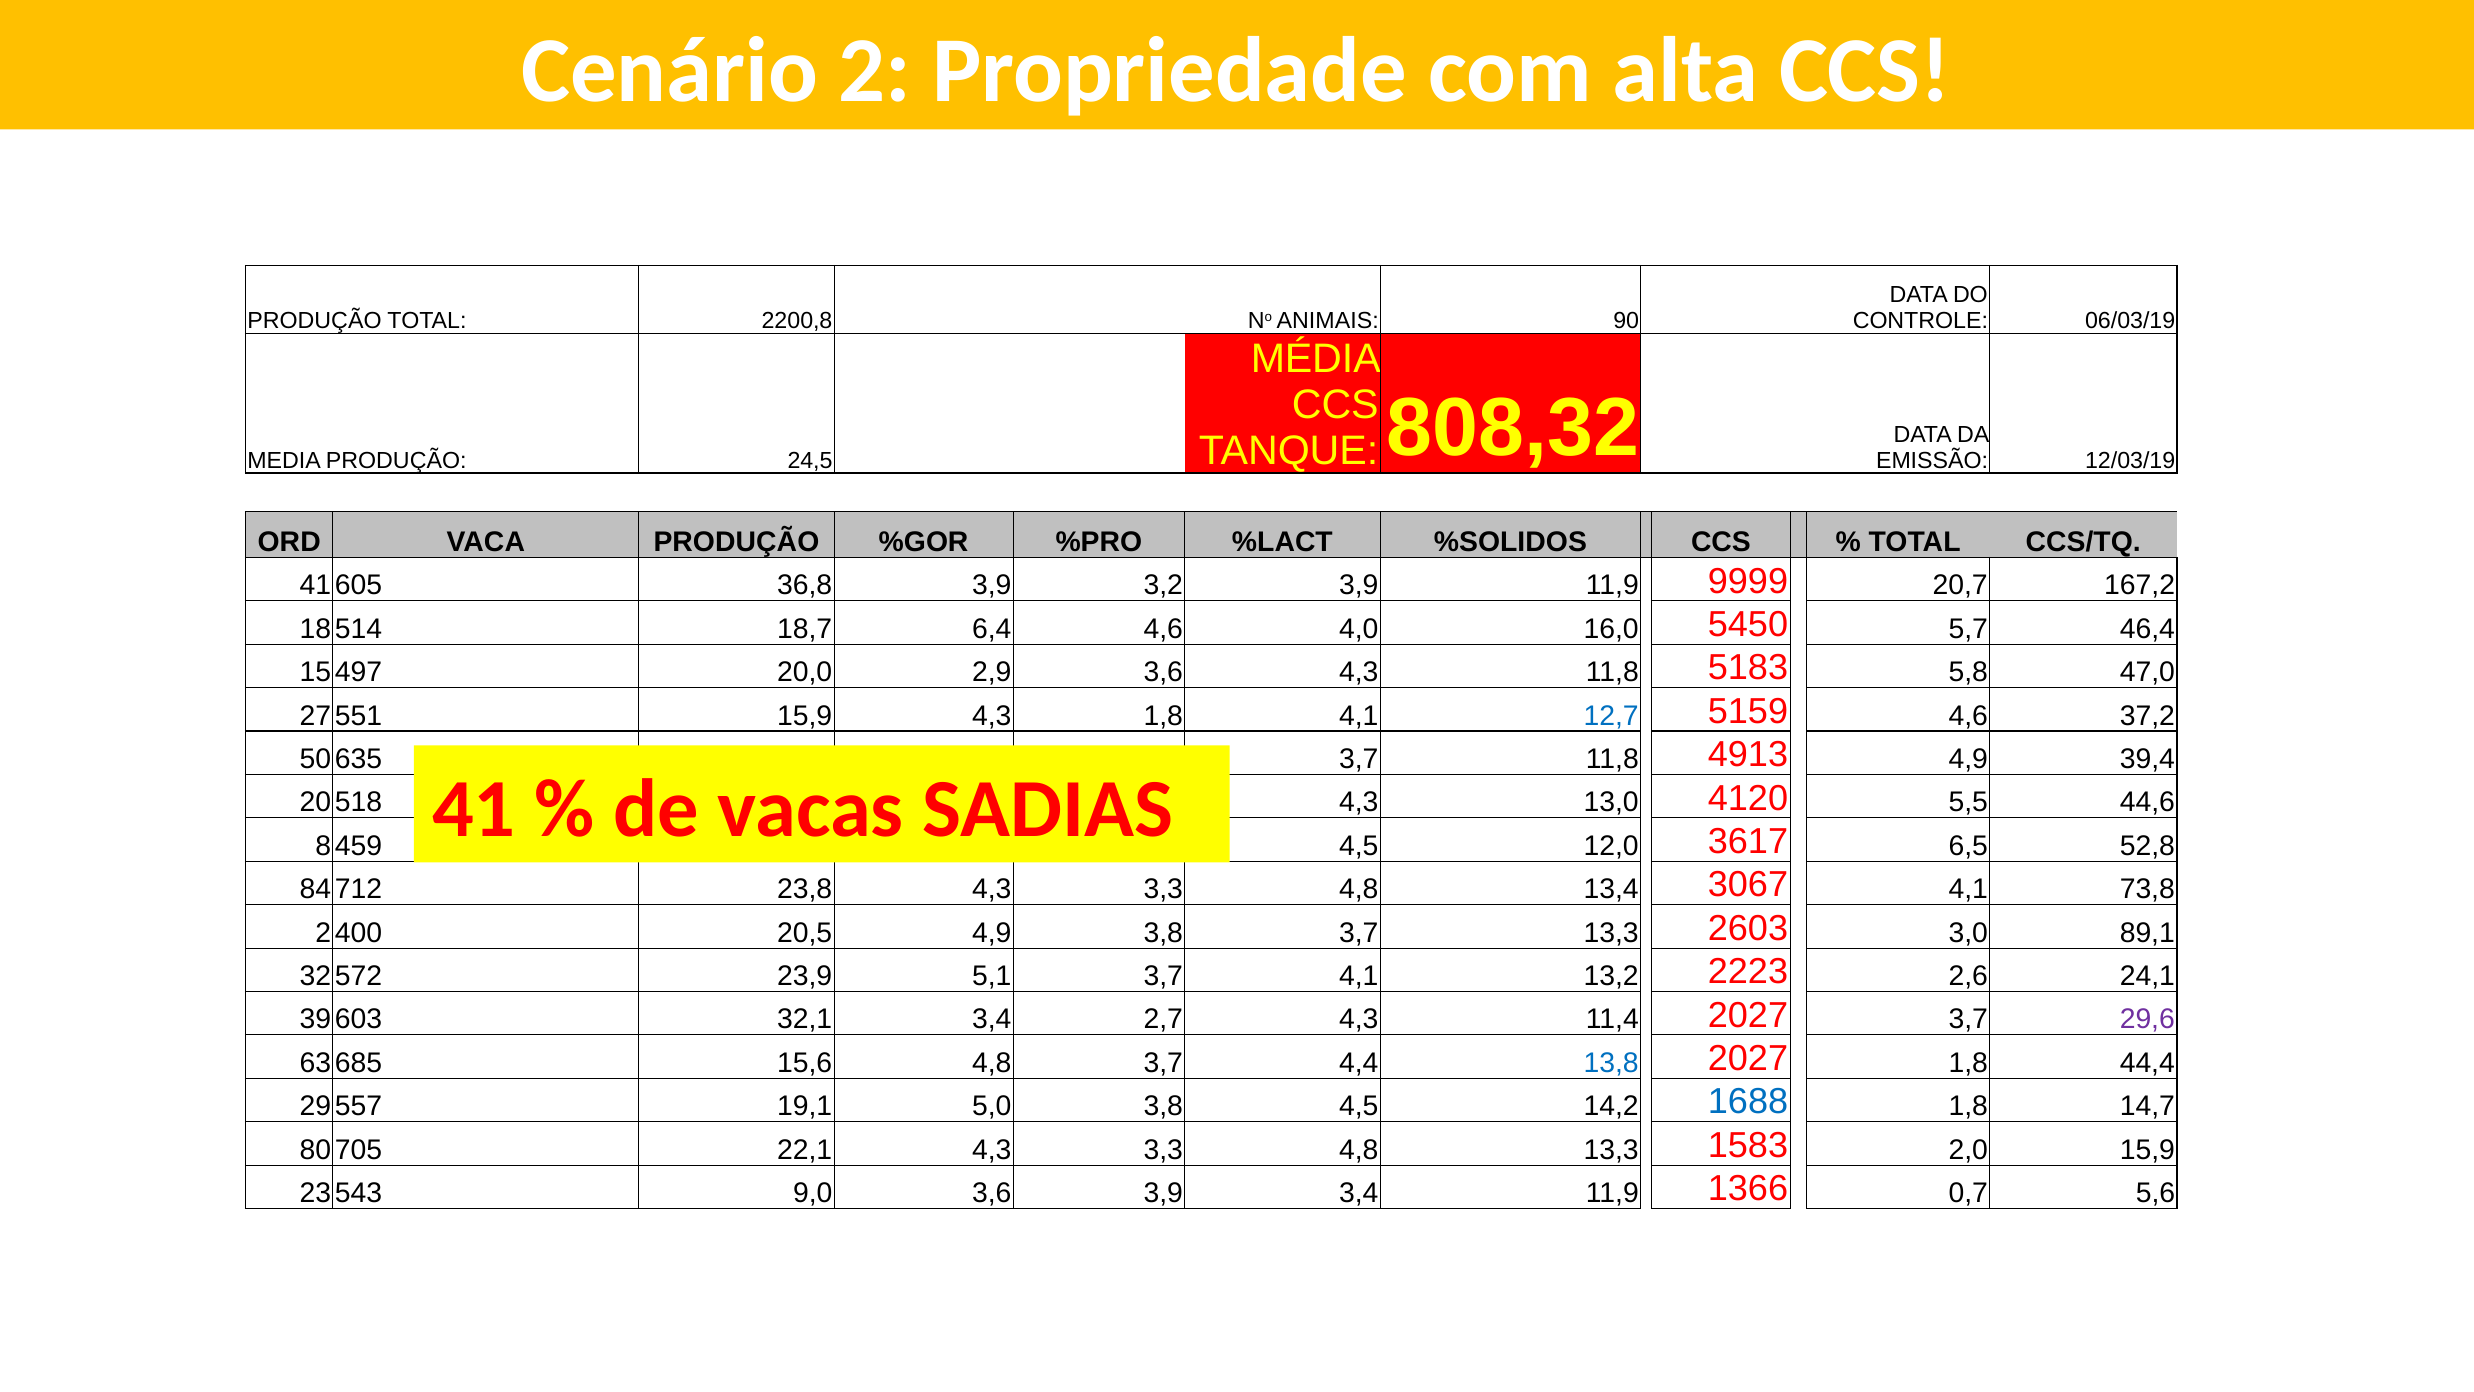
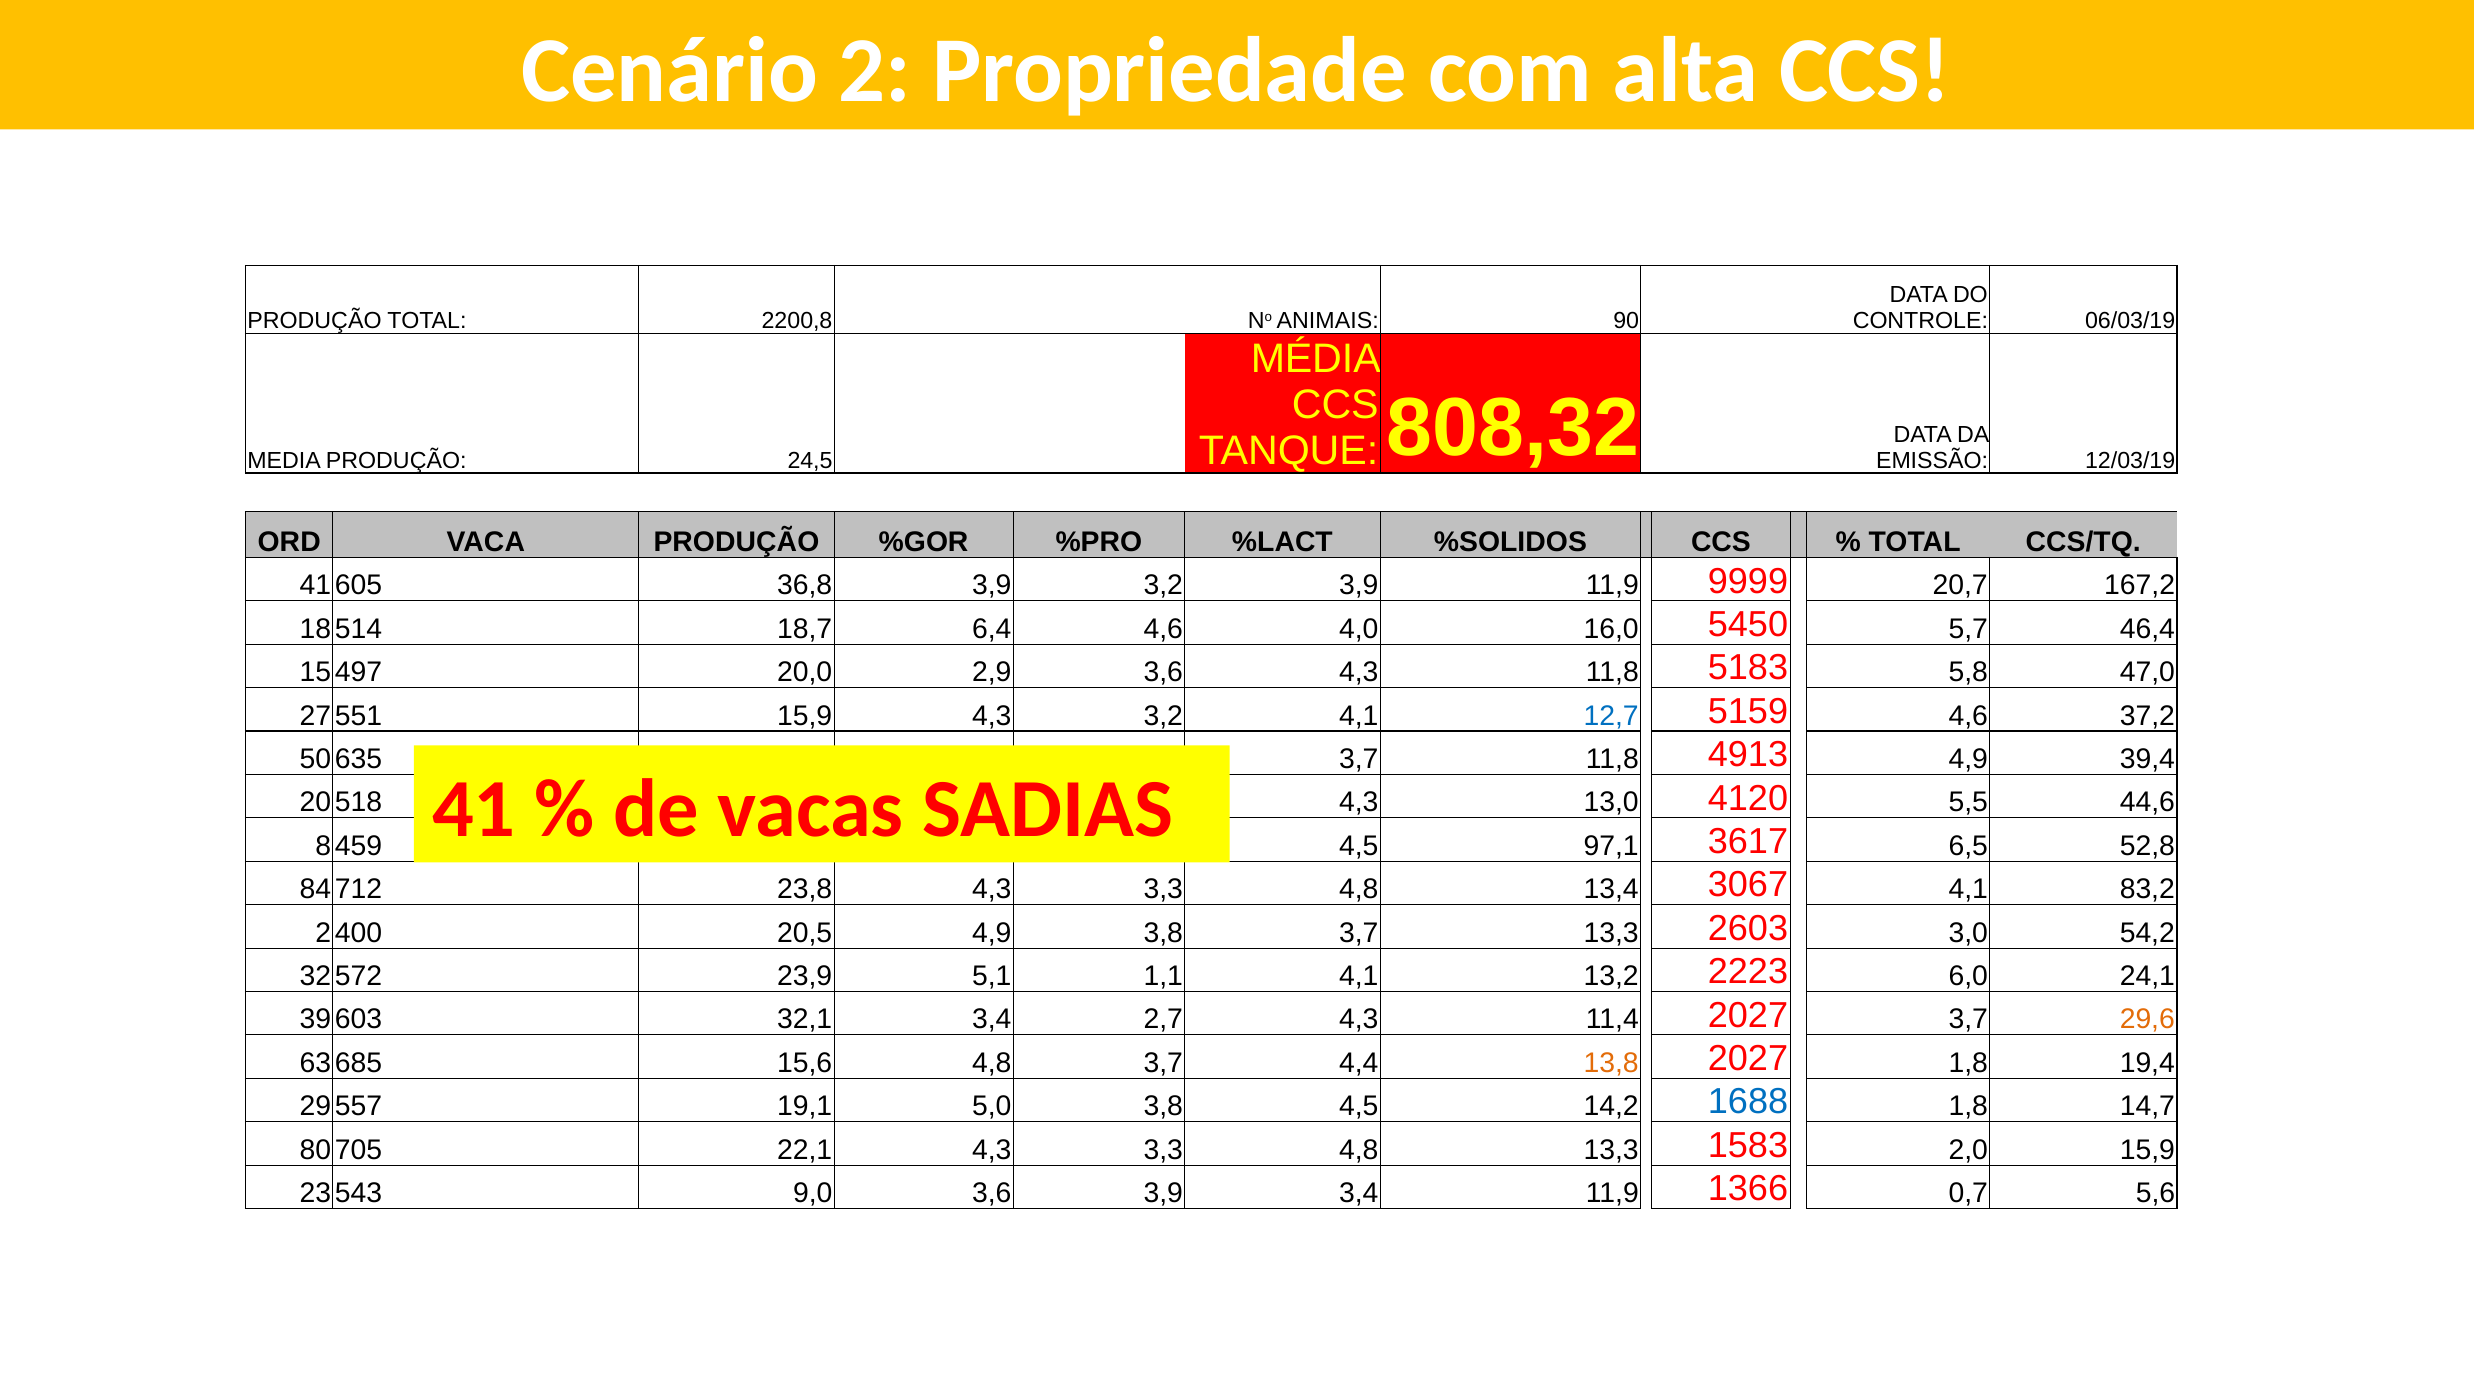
4,3 1,8: 1,8 -> 3,2
12,0: 12,0 -> 97,1
73,8: 73,8 -> 83,2
89,1: 89,1 -> 54,2
5,1 3,7: 3,7 -> 1,1
2,6: 2,6 -> 6,0
29,6 colour: purple -> orange
13,8 colour: blue -> orange
44,4: 44,4 -> 19,4
